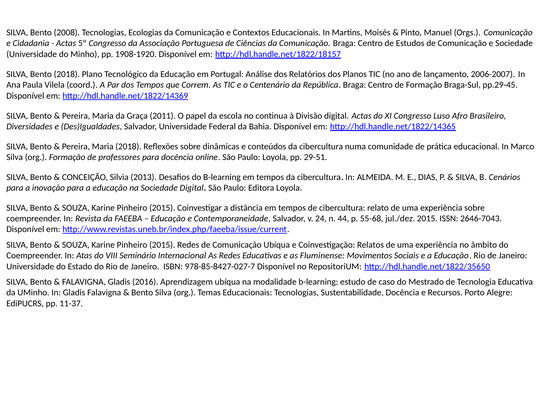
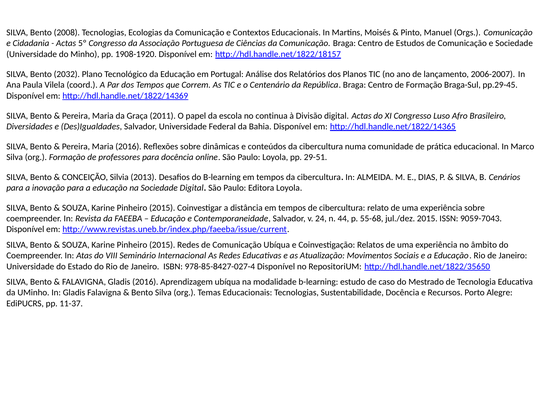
Bento 2018: 2018 -> 2032
Maria 2018: 2018 -> 2016
2646-7043: 2646-7043 -> 9059-7043
Fluminense: Fluminense -> Atualização
978-85-8427-027-7: 978-85-8427-027-7 -> 978-85-8427-027-4
